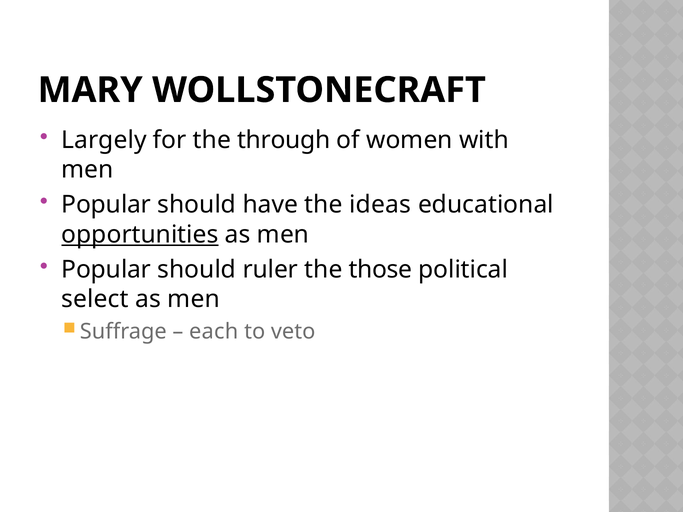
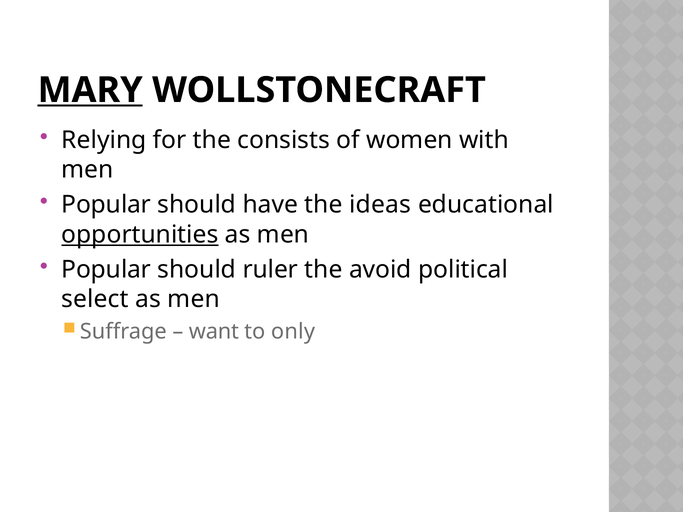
MARY underline: none -> present
Largely: Largely -> Relying
through: through -> consists
those: those -> avoid
each: each -> want
veto: veto -> only
